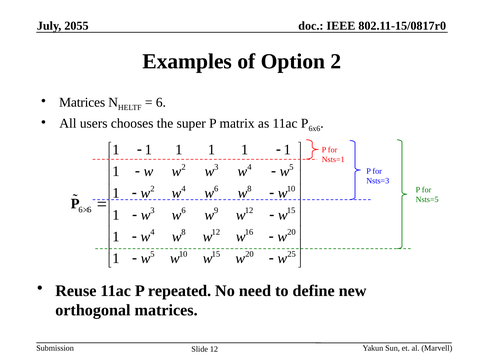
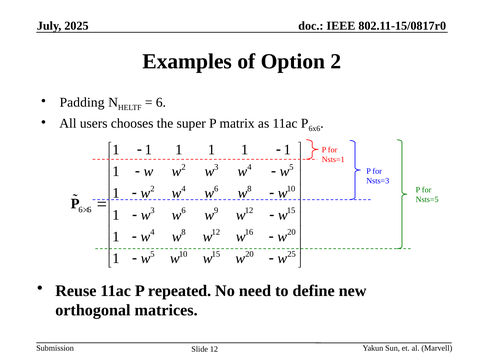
2055: 2055 -> 2025
Matrices at (82, 102): Matrices -> Padding
